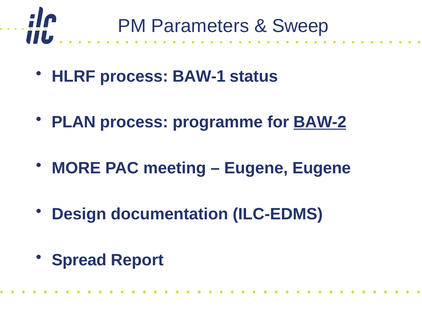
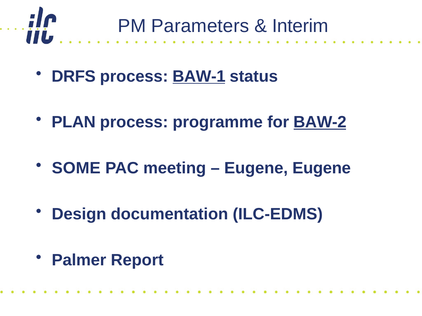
Sweep: Sweep -> Interim
HLRF: HLRF -> DRFS
BAW-1 underline: none -> present
MORE: MORE -> SOME
Spread: Spread -> Palmer
